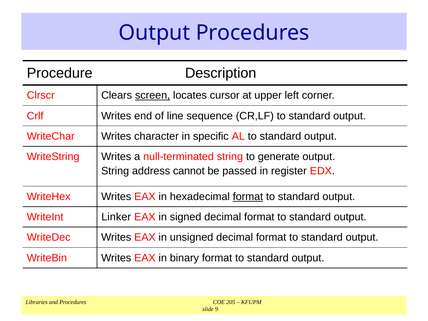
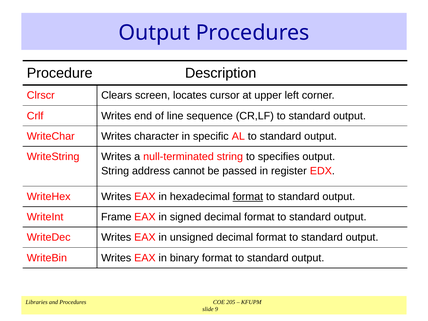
screen underline: present -> none
generate: generate -> specifies
Linker: Linker -> Frame
